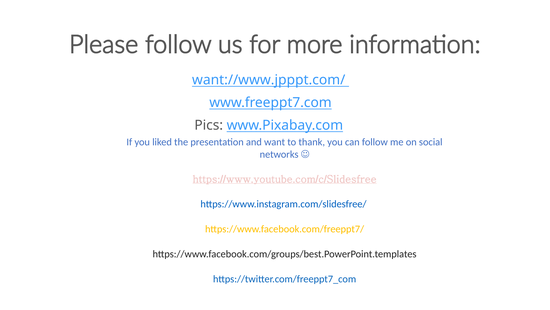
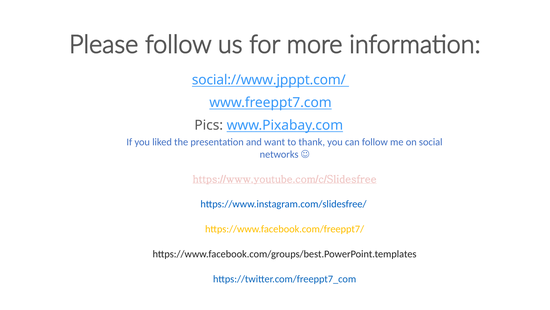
want://www.jpppt.com/: want://www.jpppt.com/ -> social://www.jpppt.com/
